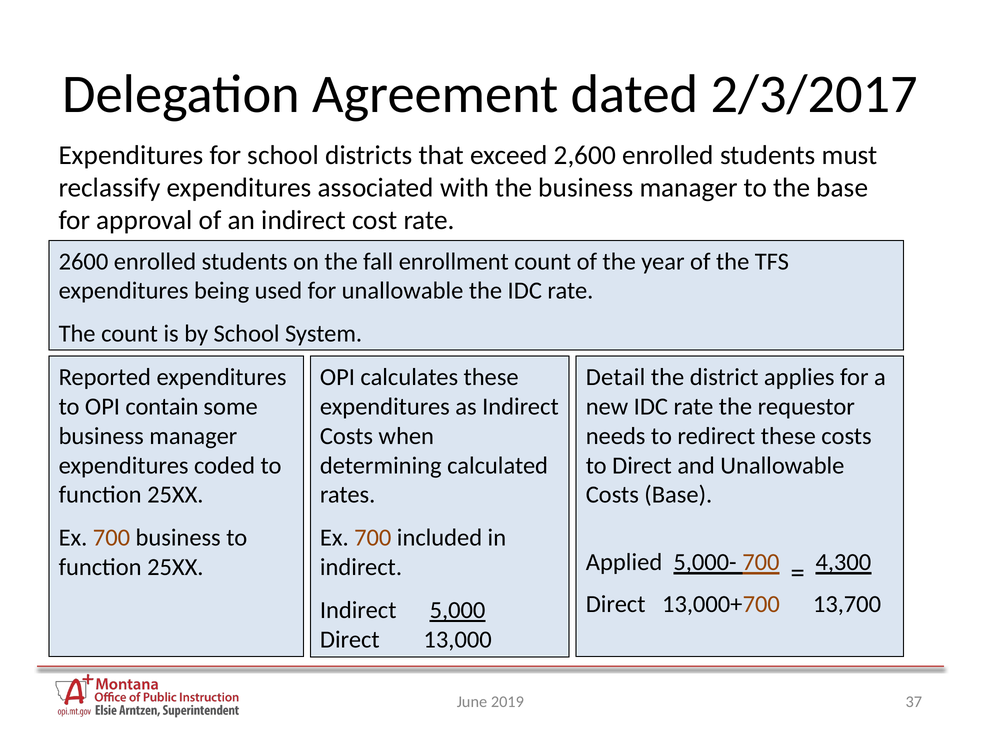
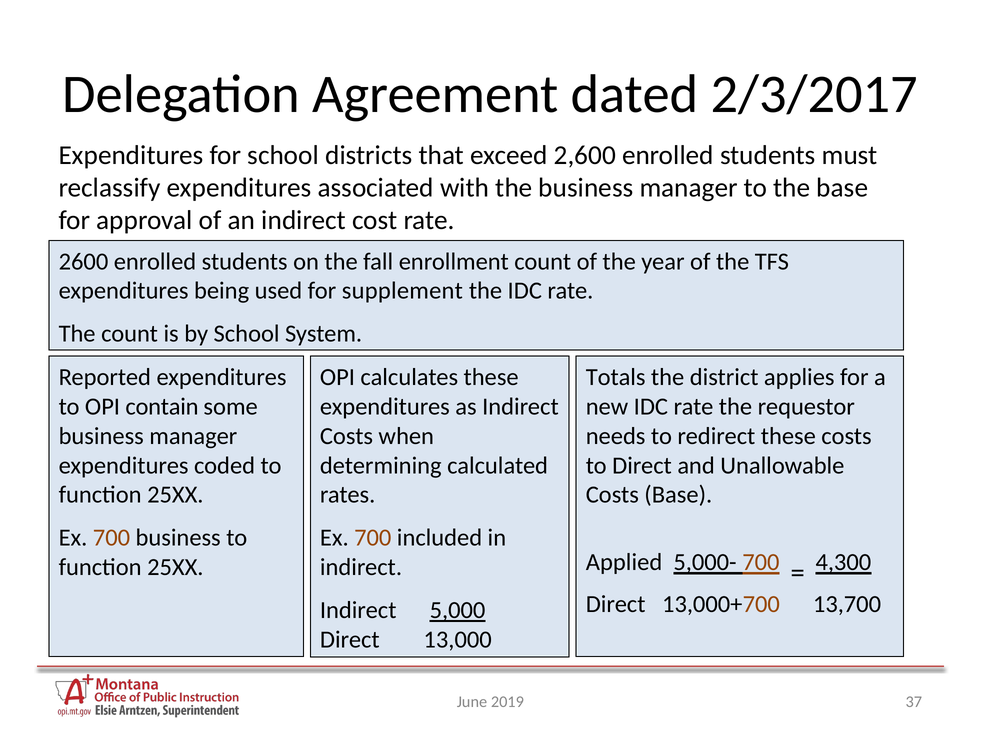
for unallowable: unallowable -> supplement
Detail: Detail -> Totals
